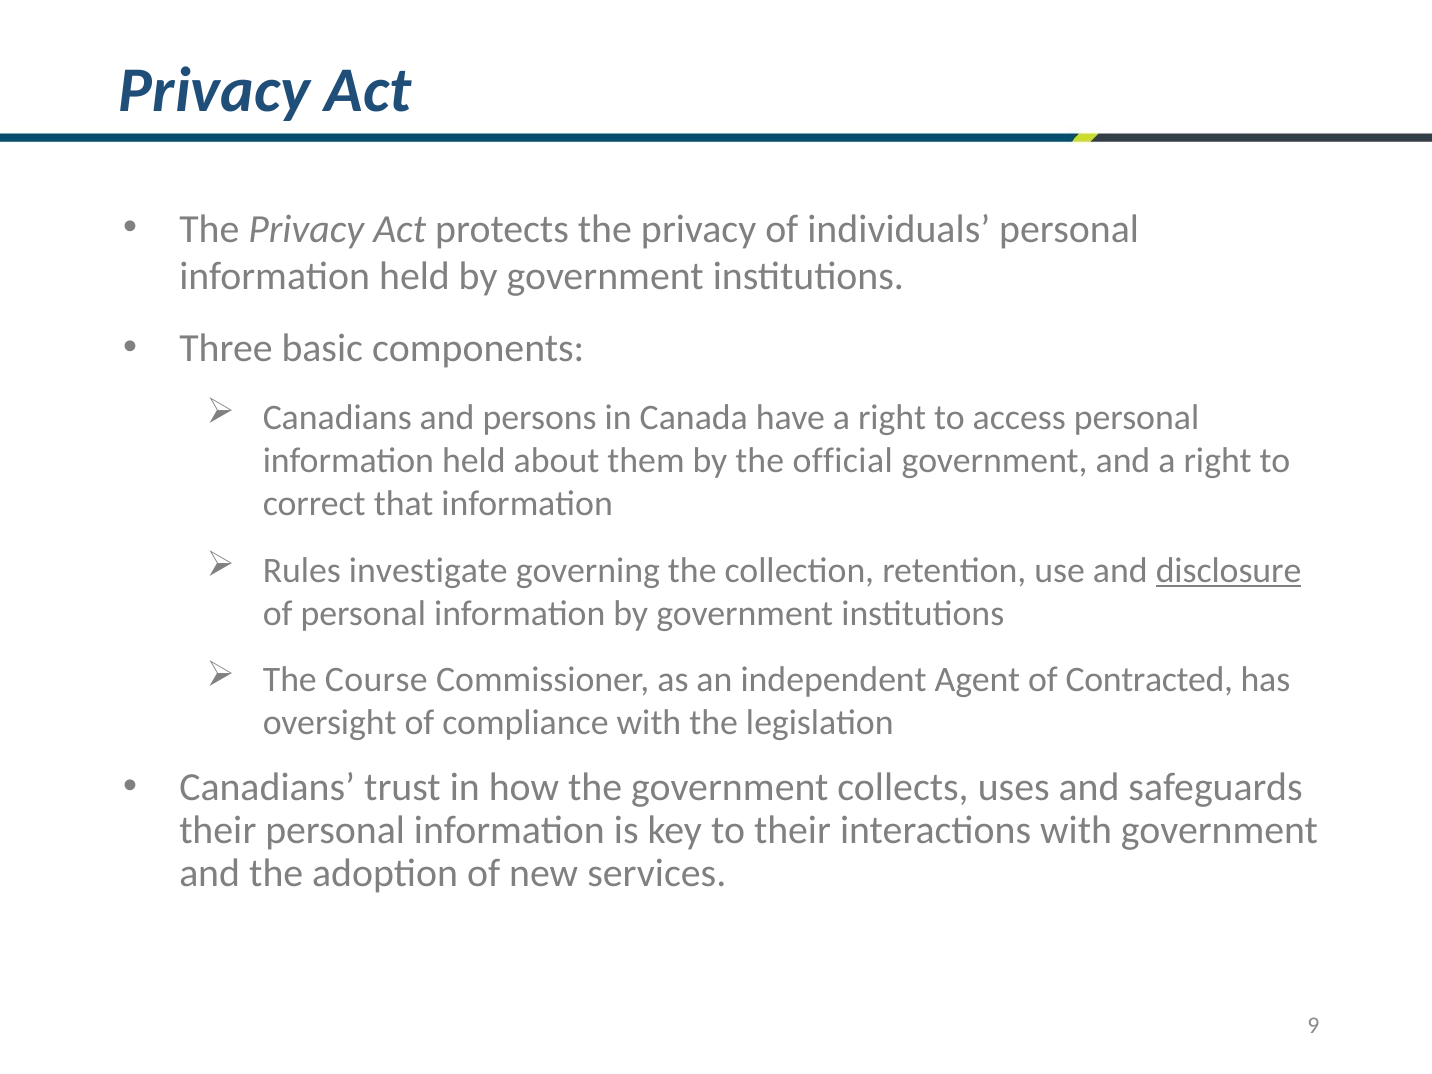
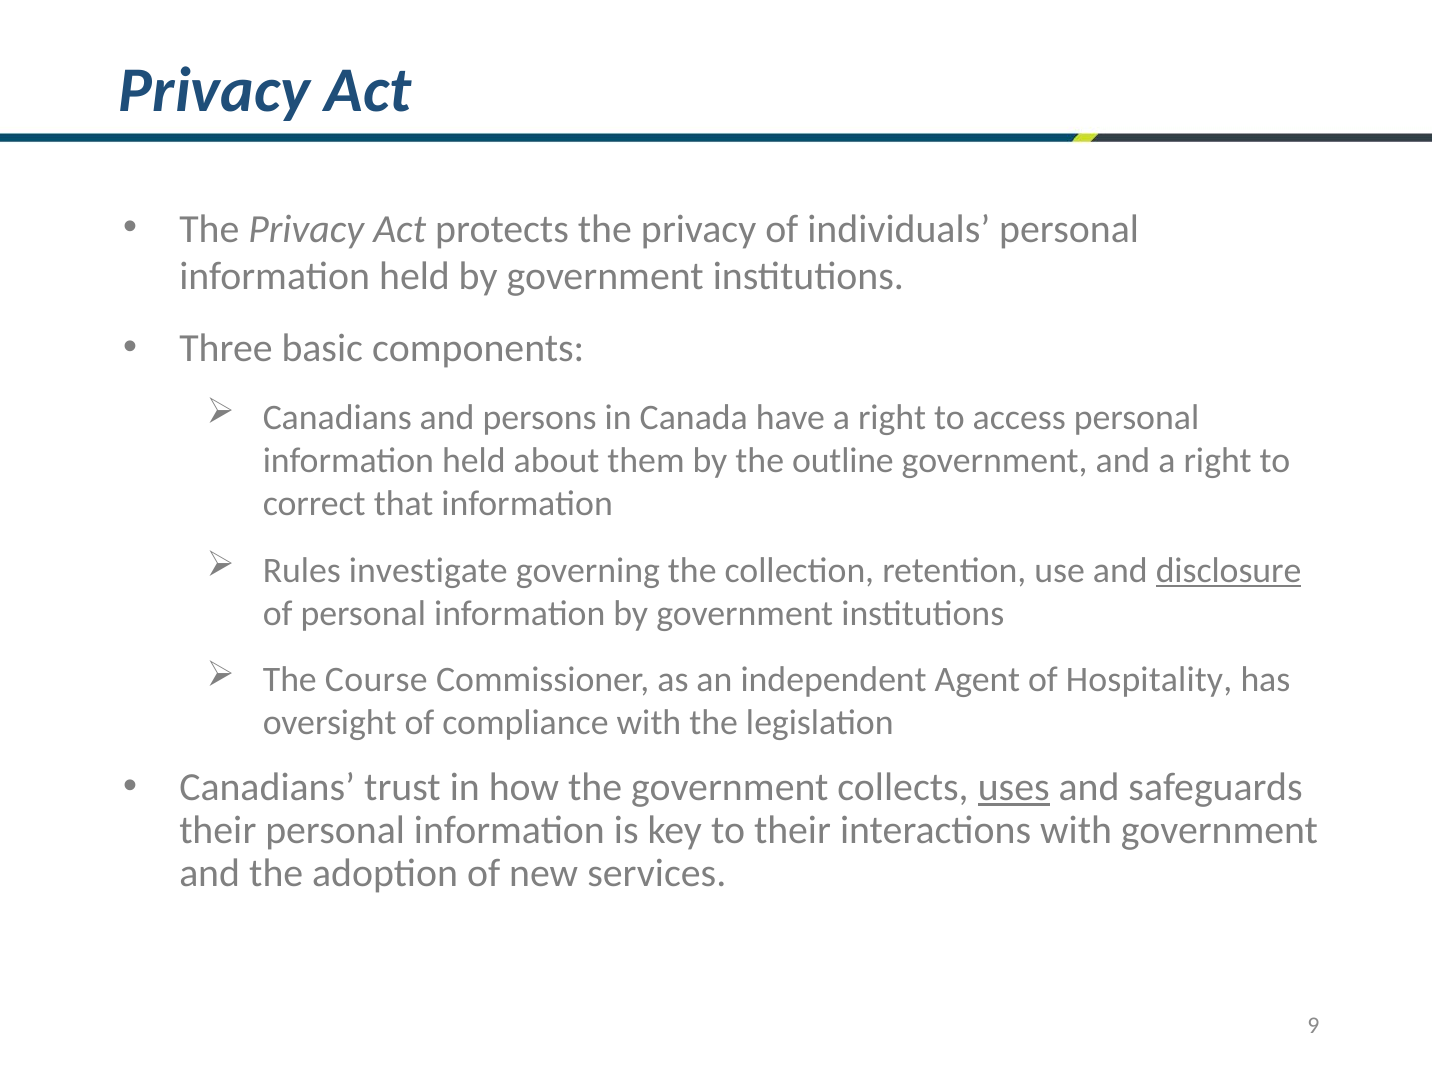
official: official -> outline
Contracted: Contracted -> Hospitality
uses underline: none -> present
